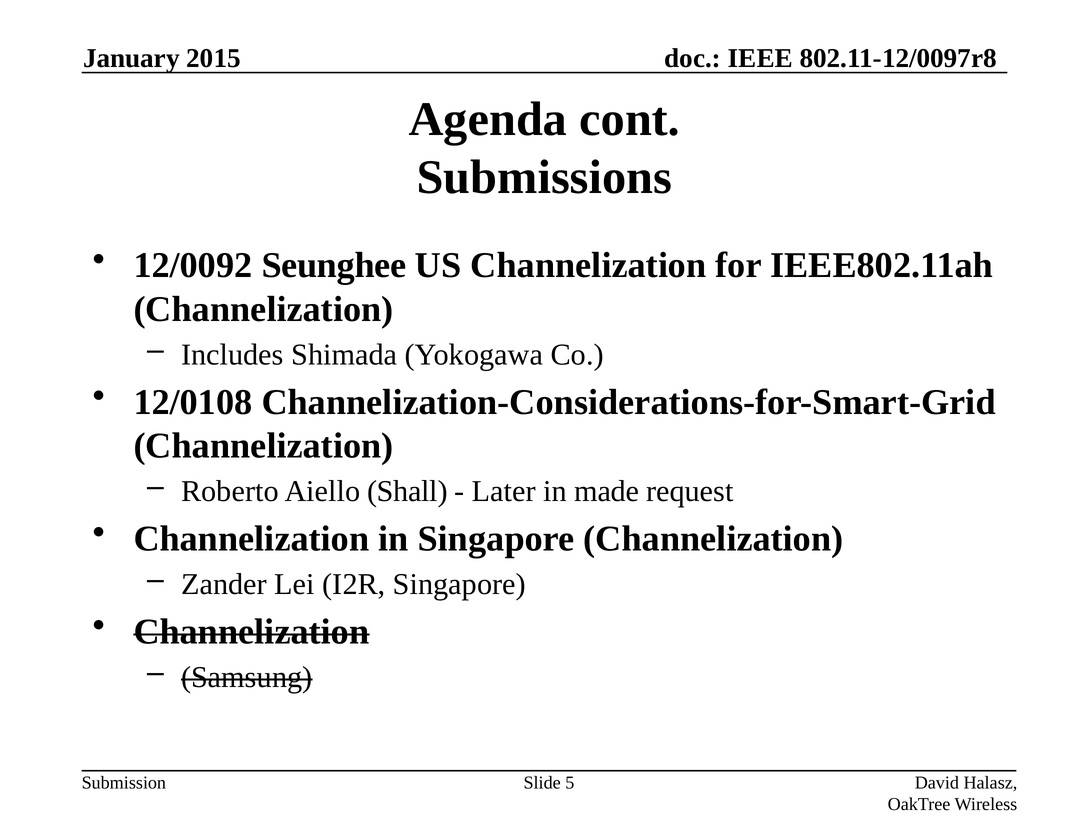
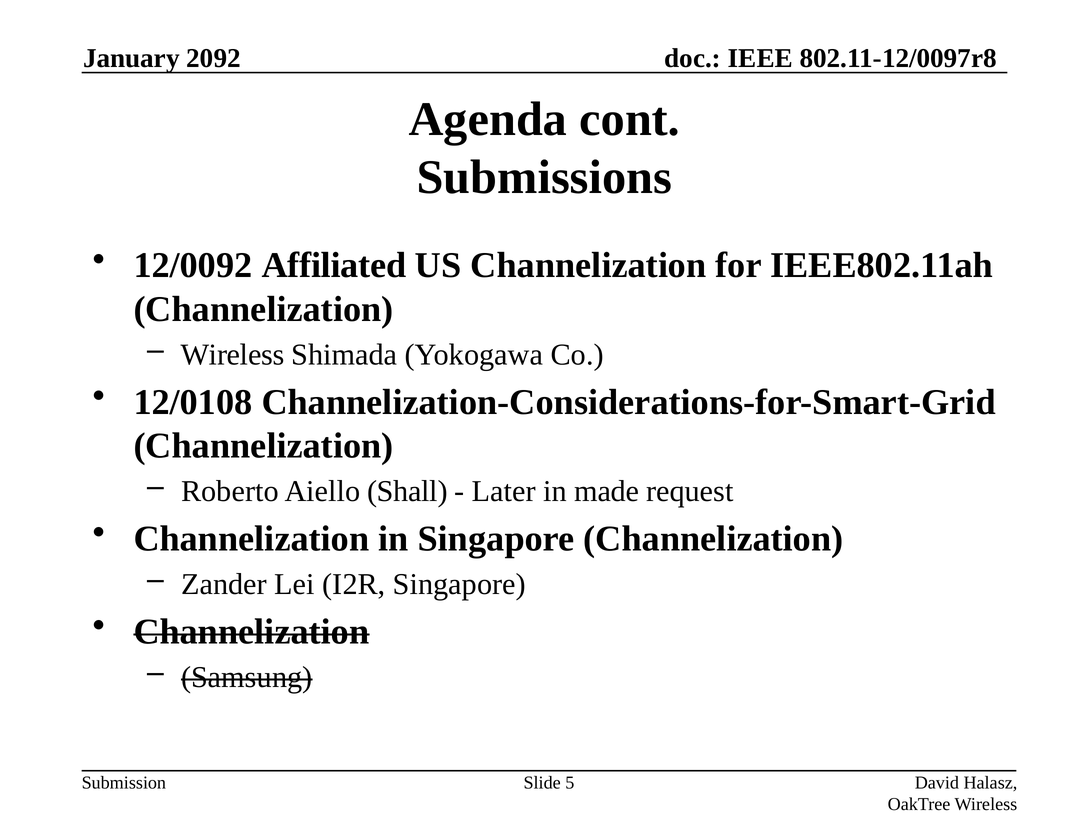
2015: 2015 -> 2092
Seunghee: Seunghee -> Affiliated
Includes at (232, 355): Includes -> Wireless
